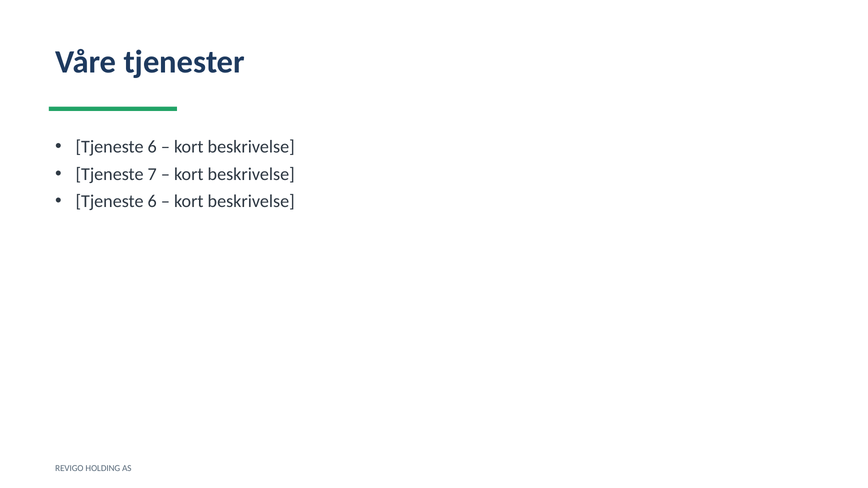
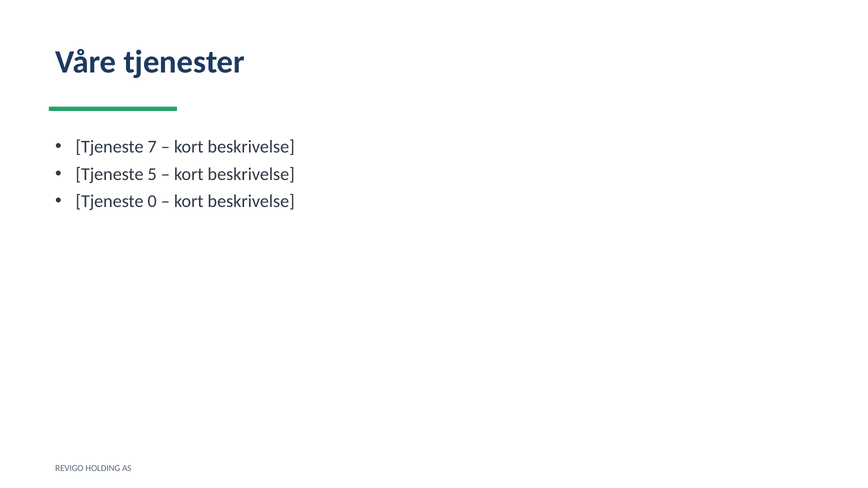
6 at (152, 147): 6 -> 7
7: 7 -> 5
6 at (152, 201): 6 -> 0
